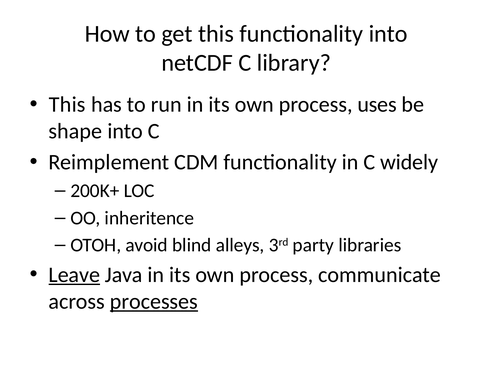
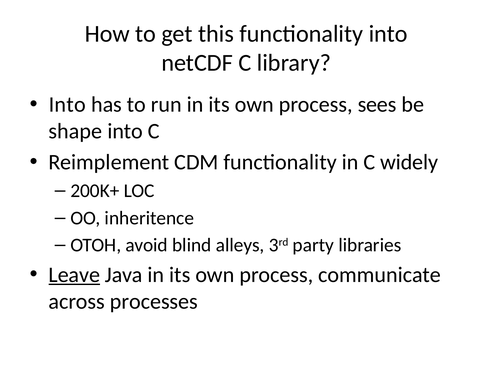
This at (67, 104): This -> Into
uses: uses -> sees
processes underline: present -> none
